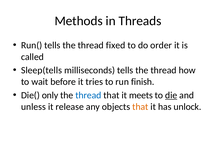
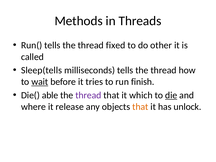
order: order -> other
wait underline: none -> present
only: only -> able
thread at (88, 95) colour: blue -> purple
meets: meets -> which
unless: unless -> where
